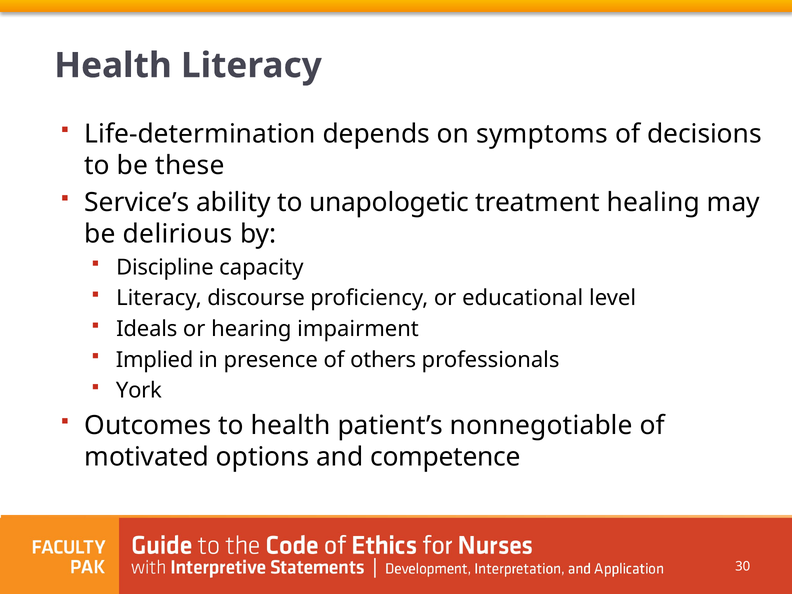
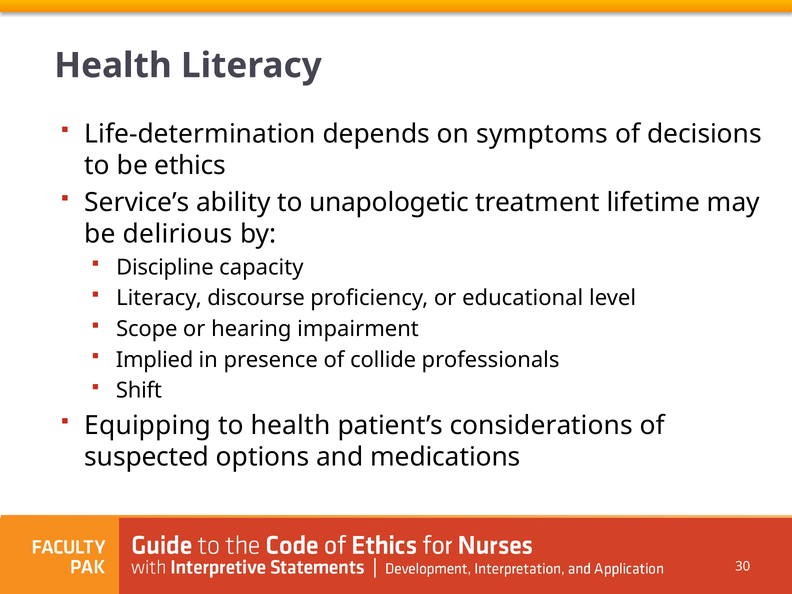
these: these -> ethics
healing: healing -> lifetime
Ideals: Ideals -> Scope
others: others -> collide
York: York -> Shift
Outcomes: Outcomes -> Equipping
nonnegotiable: nonnegotiable -> considerations
motivated: motivated -> suspected
competence: competence -> medications
